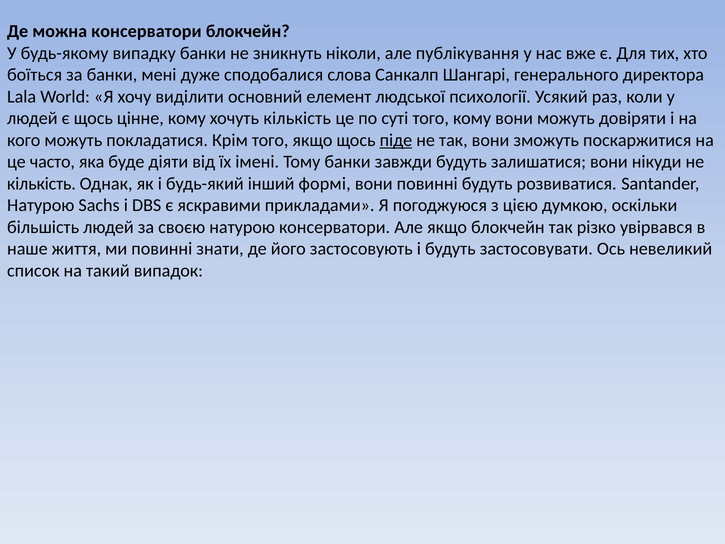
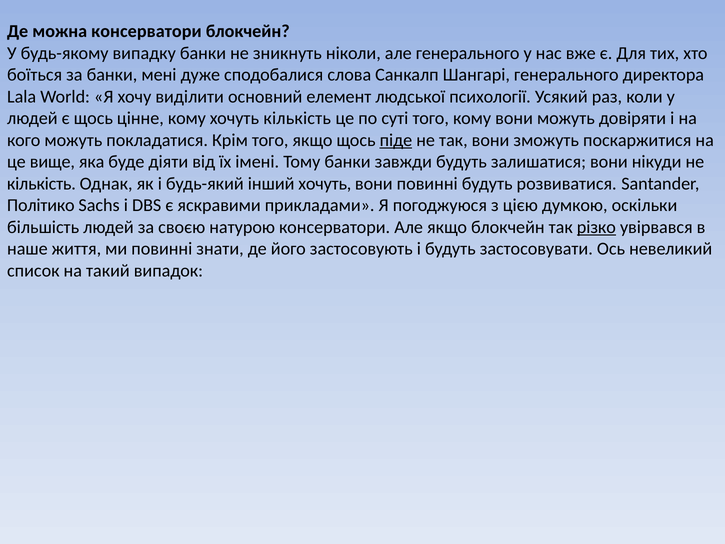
але публікування: публікування -> генерального
часто: часто -> вище
інший формі: формі -> хочуть
Натурою at (41, 205): Натурою -> Політико
різко underline: none -> present
